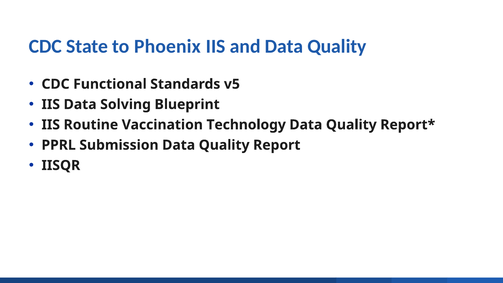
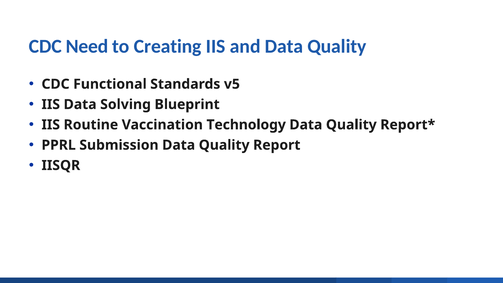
State: State -> Need
Phoenix: Phoenix -> Creating
